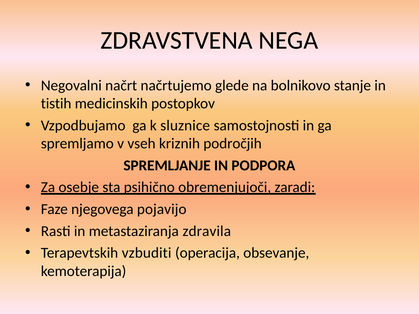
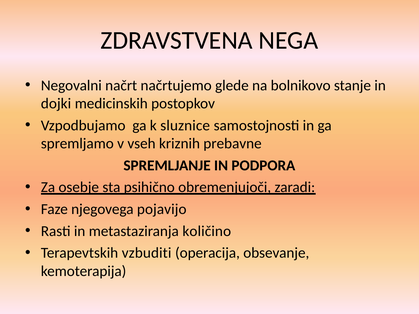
tistih: tistih -> dojki
področjih: področjih -> prebavne
zdravila: zdravila -> količino
